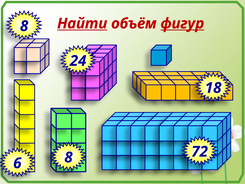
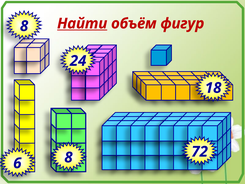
фигур underline: present -> none
